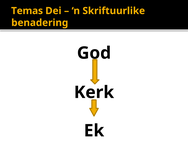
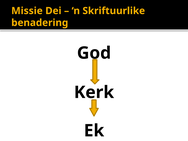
Temas: Temas -> Missie
